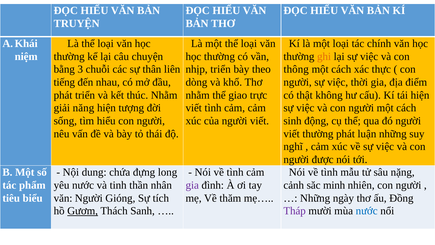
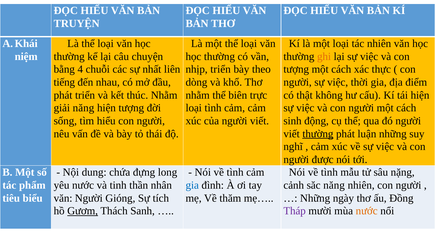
tác chính: chính -> nhiên
3: 3 -> 4
thân: thân -> nhất
thông at (296, 69): thông -> tượng
giao: giao -> biên
viết at (194, 108): viết -> loại
thường at (318, 134) underline: none -> present
gia at (192, 185) colour: purple -> blue
săc minh: minh -> năng
nước at (367, 211) colour: blue -> orange
